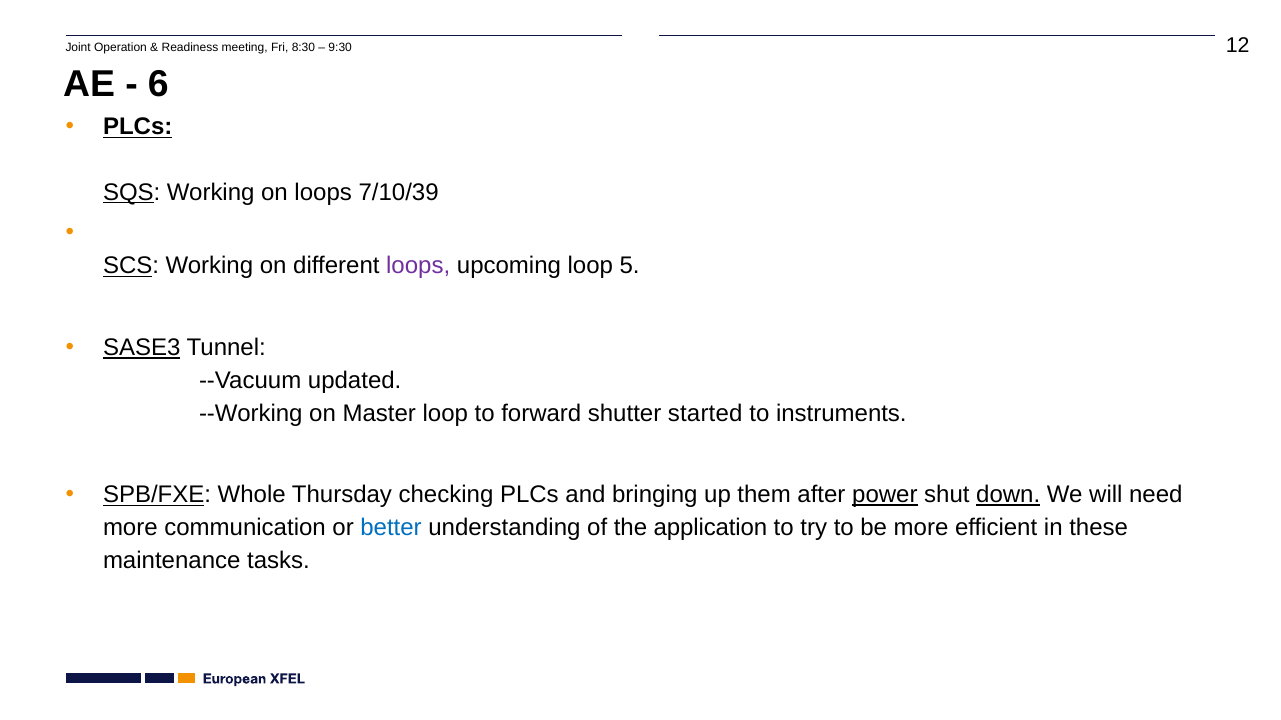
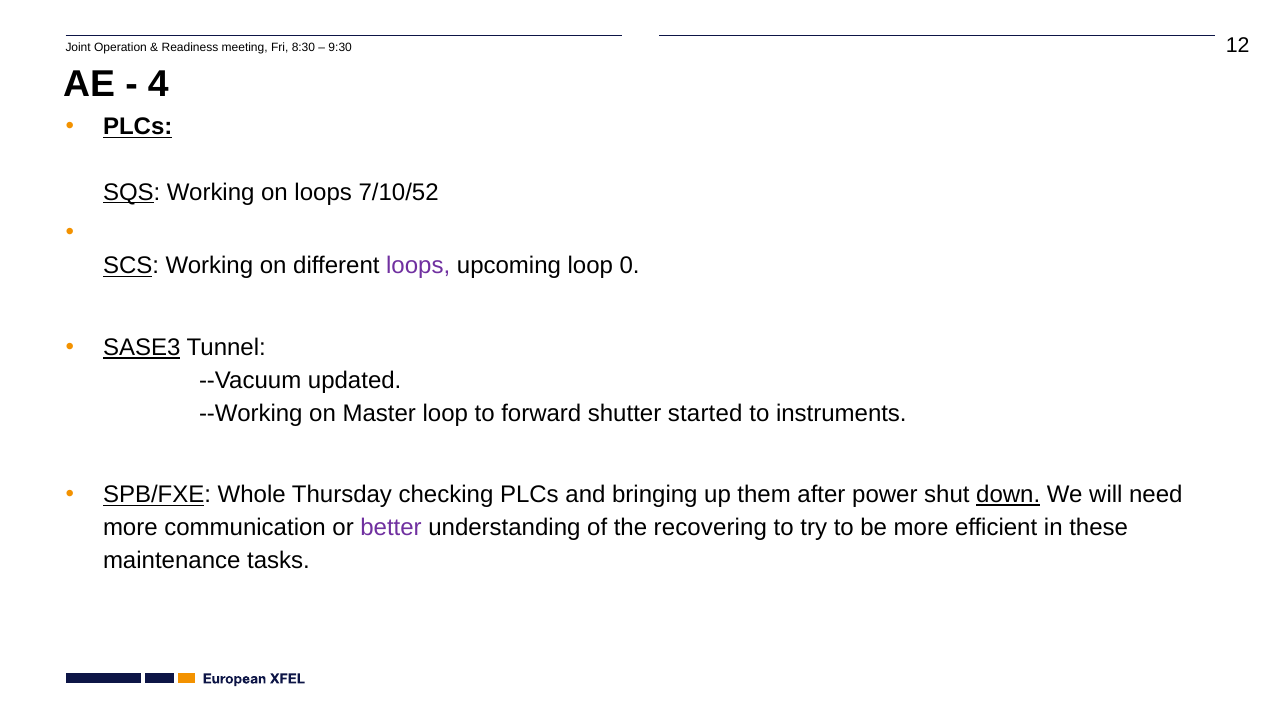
6: 6 -> 4
7/10/39: 7/10/39 -> 7/10/52
5: 5 -> 0
power underline: present -> none
better colour: blue -> purple
application: application -> recovering
